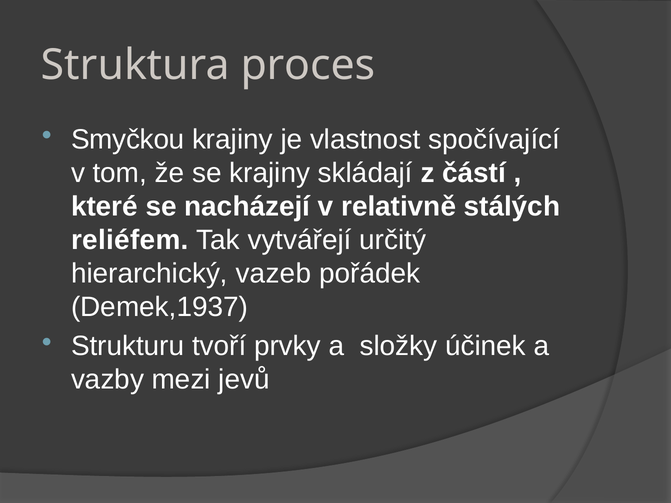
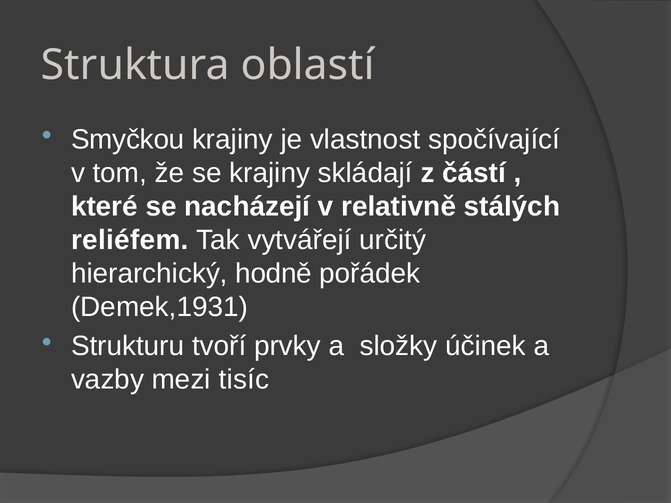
proces: proces -> oblastí
vazeb: vazeb -> hodně
Demek,1937: Demek,1937 -> Demek,1931
jevů: jevů -> tisíc
